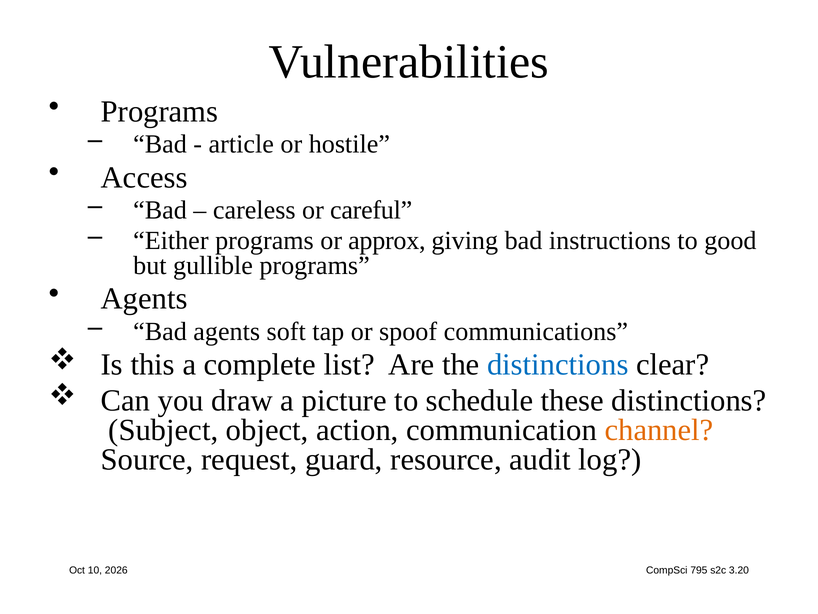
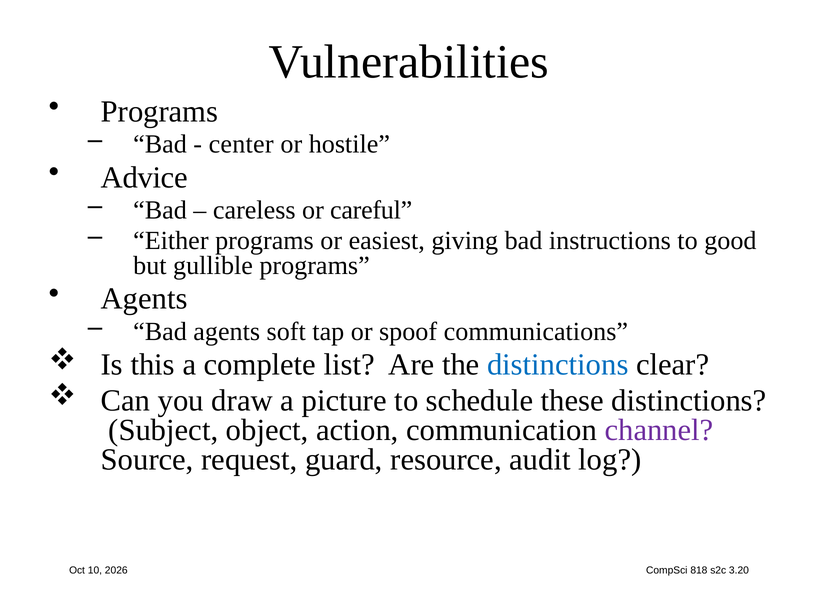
article: article -> center
Access: Access -> Advice
approx: approx -> easiest
channel colour: orange -> purple
795: 795 -> 818
